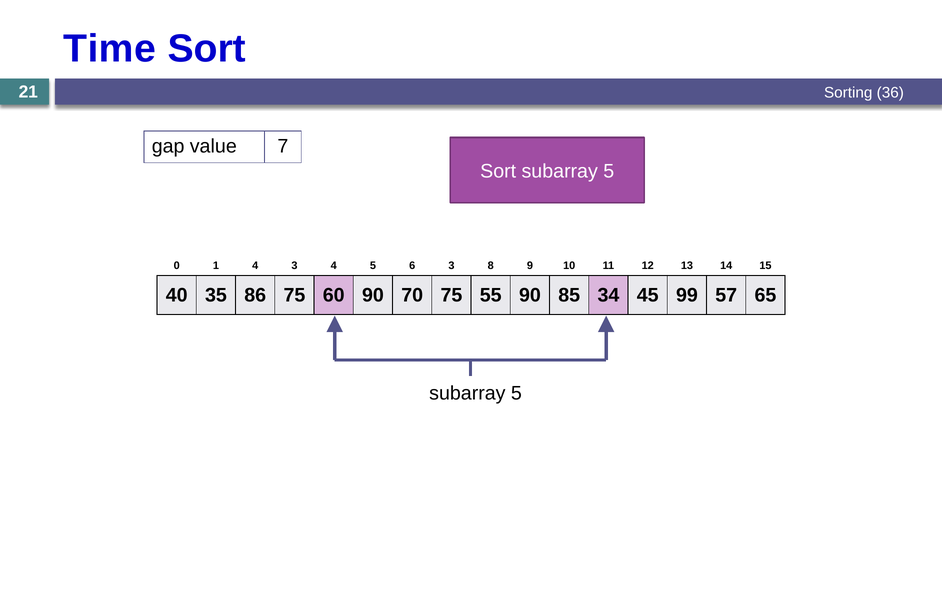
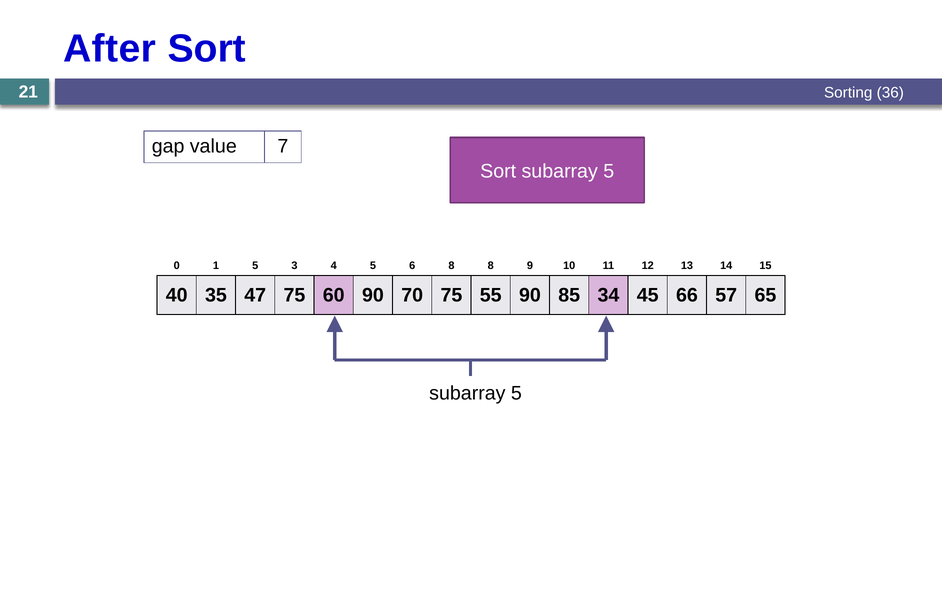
Time: Time -> After
1 4: 4 -> 5
6 3: 3 -> 8
86: 86 -> 47
99: 99 -> 66
